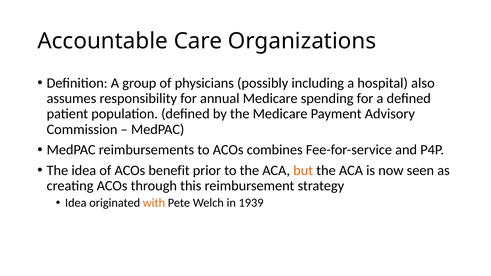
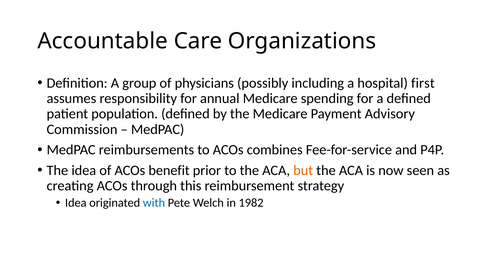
also: also -> first
with colour: orange -> blue
1939: 1939 -> 1982
